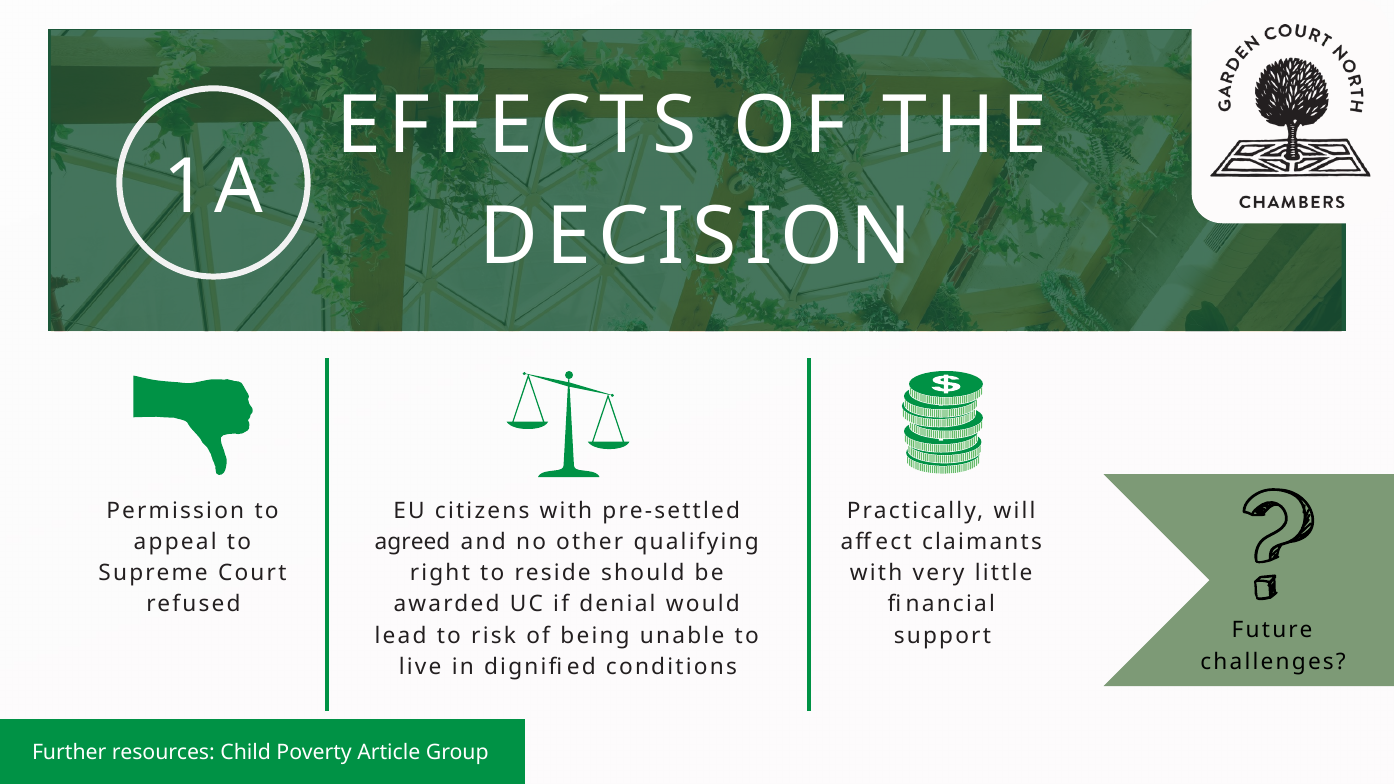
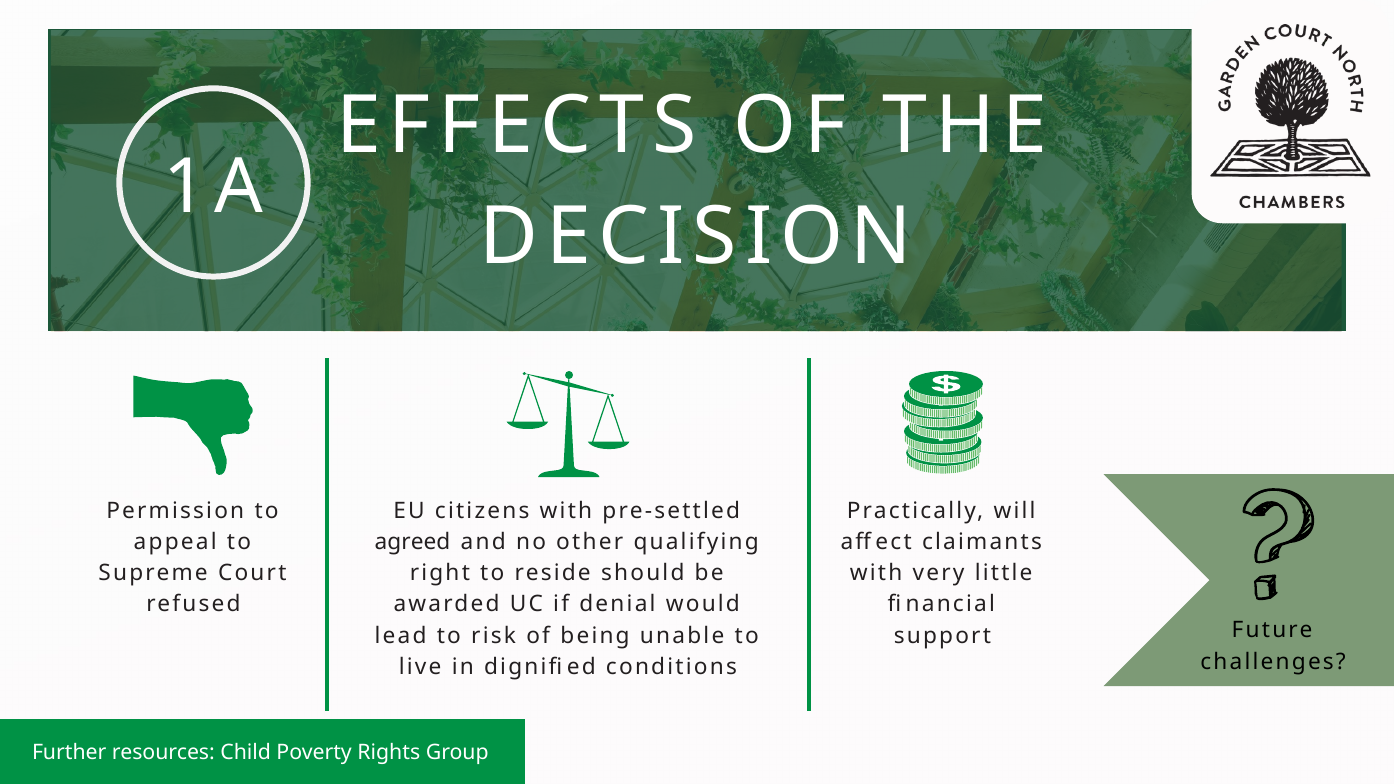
Article: Article -> Rights
